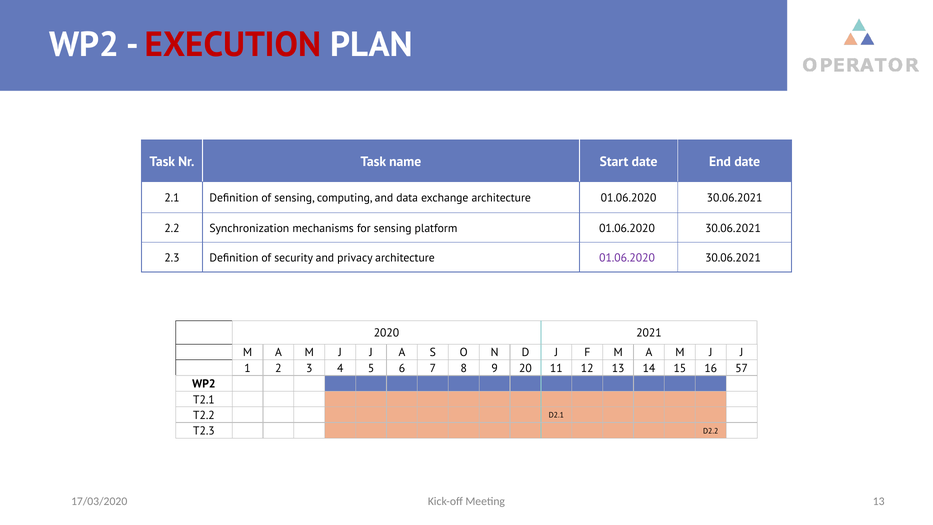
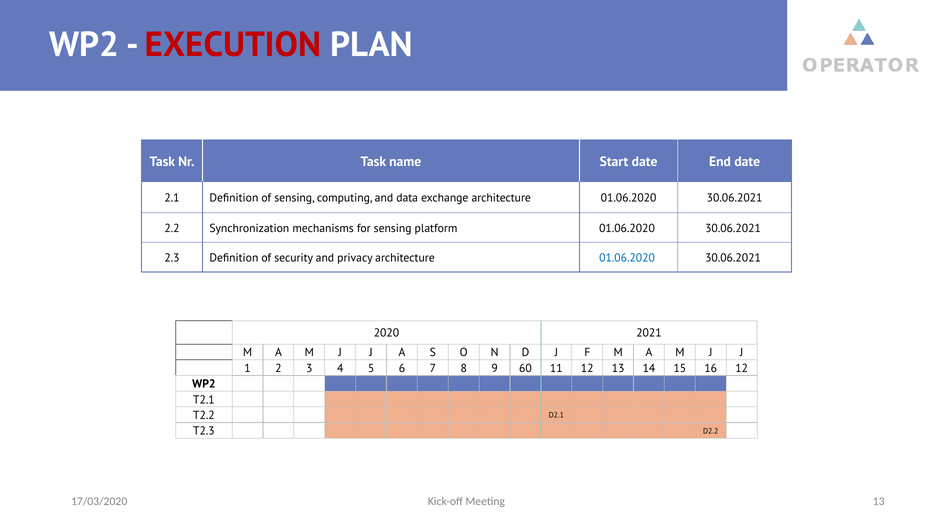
01.06.2020 at (627, 258) colour: purple -> blue
20: 20 -> 60
16 57: 57 -> 12
